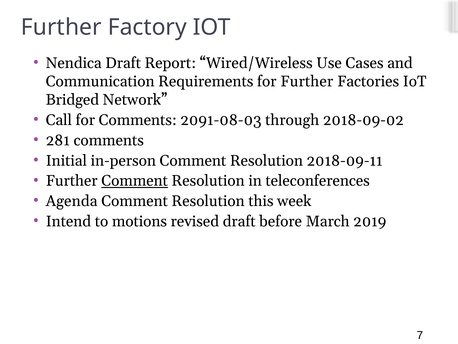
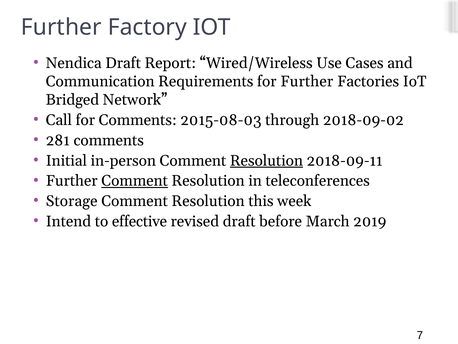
2091-08-03: 2091-08-03 -> 2015-08-03
Resolution at (266, 160) underline: none -> present
Agenda: Agenda -> Storage
motions: motions -> effective
